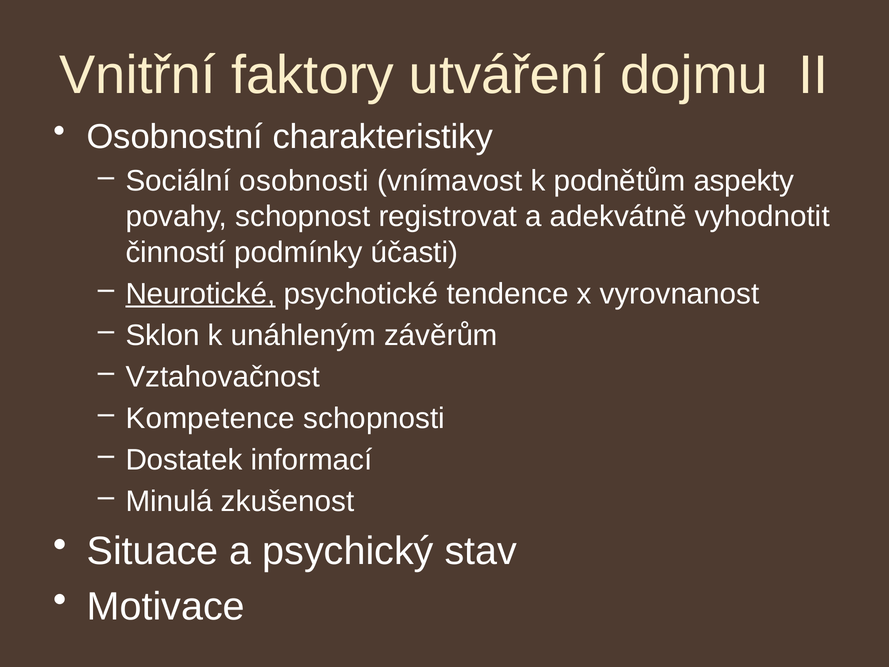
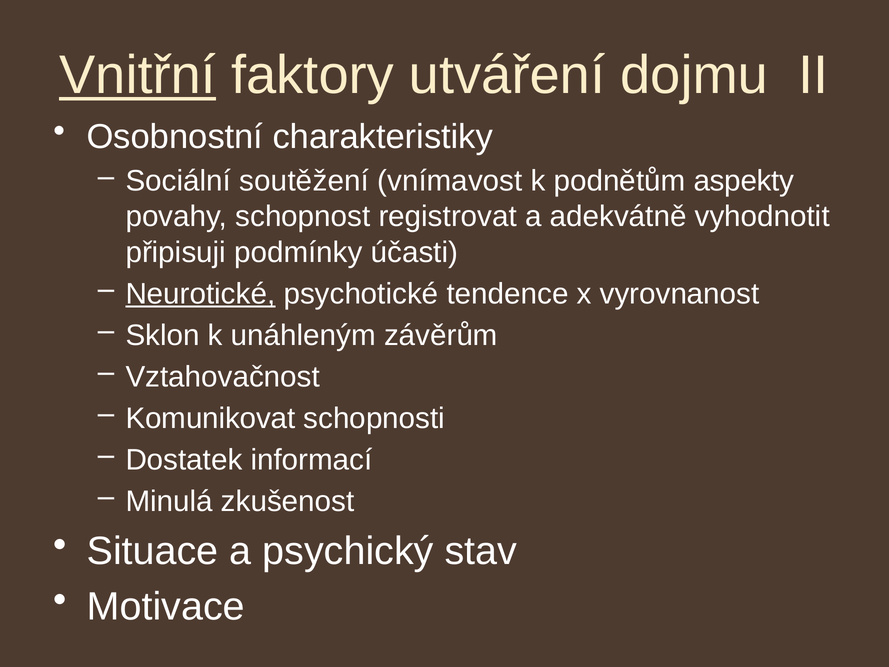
Vnitřní underline: none -> present
osobnosti: osobnosti -> soutěžení
činností: činností -> připisuji
Kompetence: Kompetence -> Komunikovat
